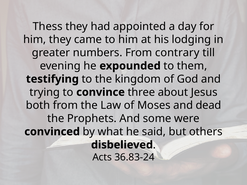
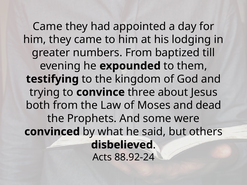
Thess at (48, 26): Thess -> Came
contrary: contrary -> baptized
36.83-24: 36.83-24 -> 88.92-24
